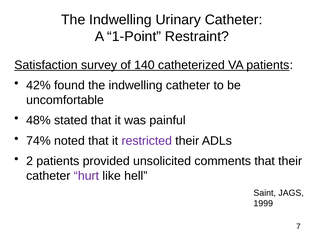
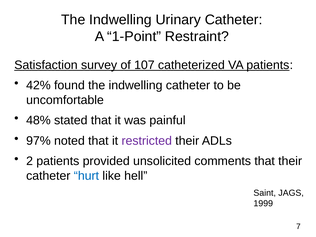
140: 140 -> 107
74%: 74% -> 97%
hurt colour: purple -> blue
